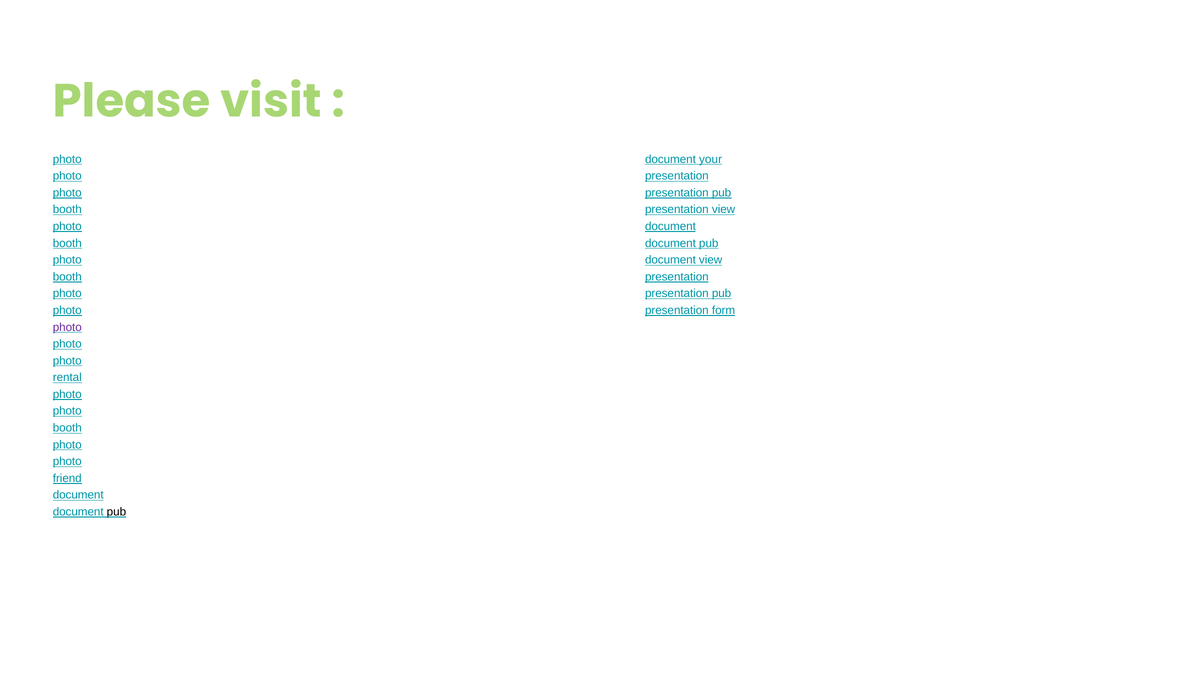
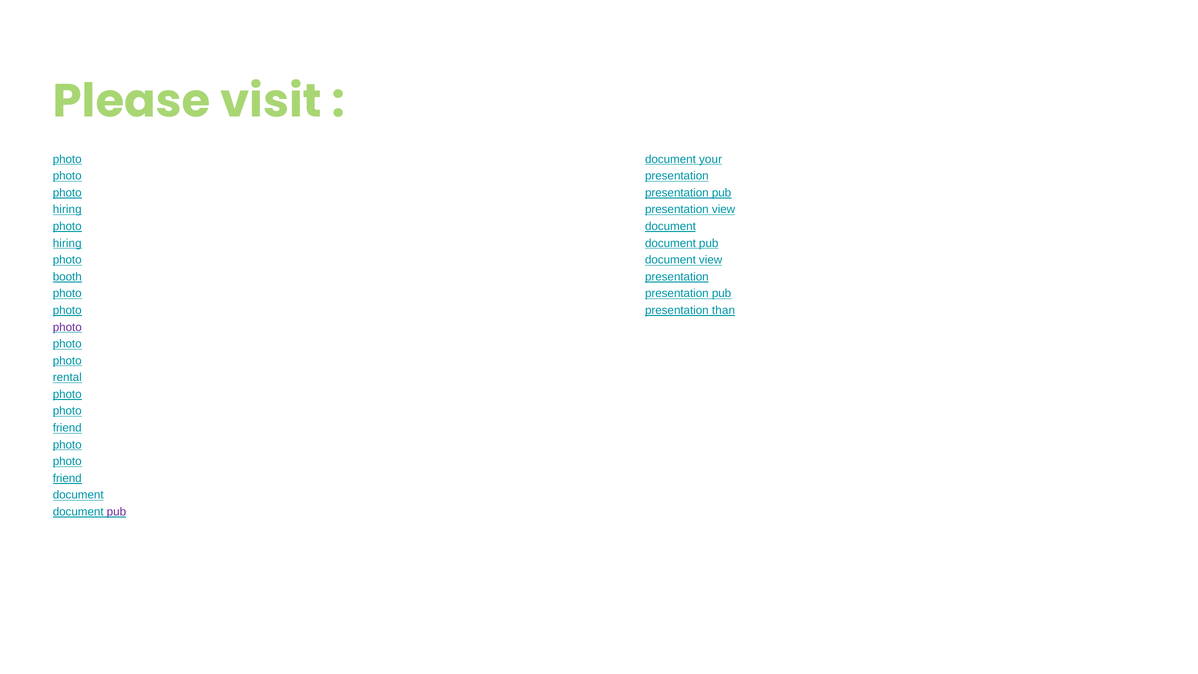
booth at (67, 210): booth -> hiring
booth at (67, 243): booth -> hiring
form: form -> than
booth at (67, 428): booth -> friend
pub at (116, 512) colour: black -> purple
